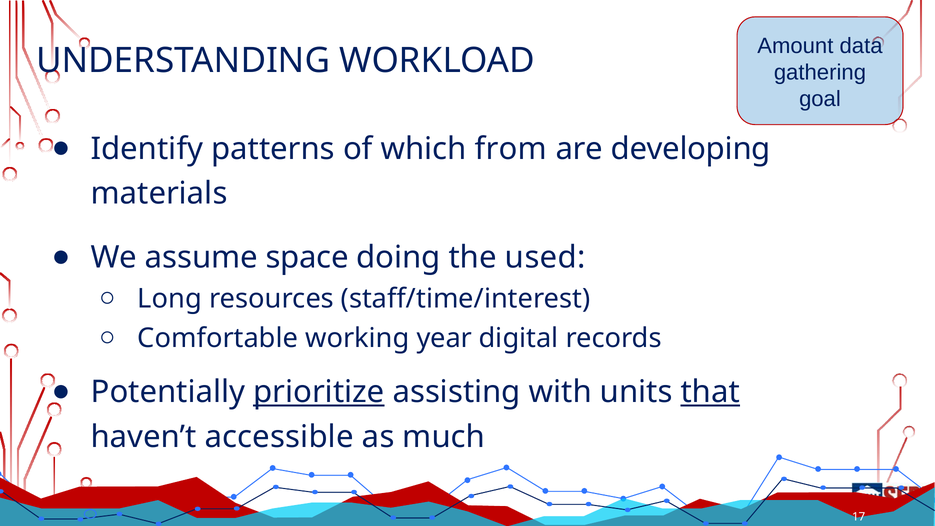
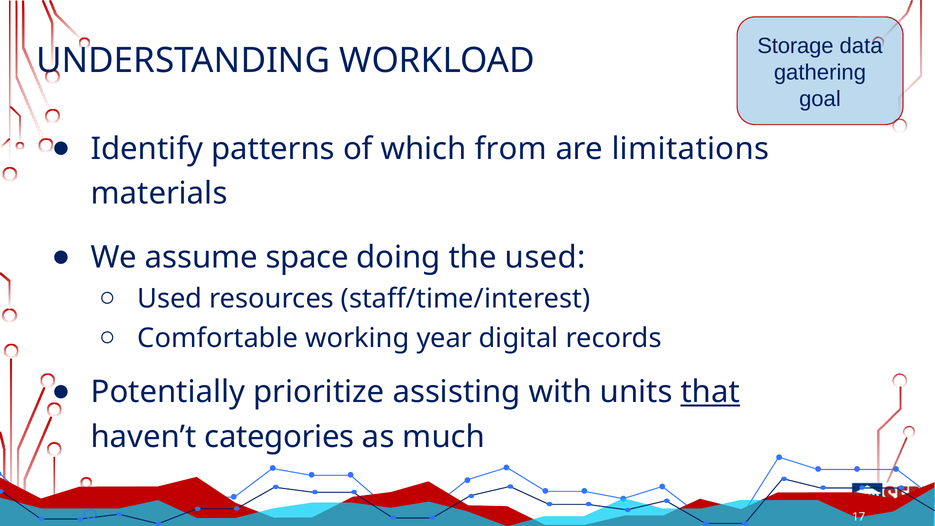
Amount: Amount -> Storage
developing: developing -> limitations
Long at (170, 299): Long -> Used
prioritize underline: present -> none
accessible: accessible -> categories
